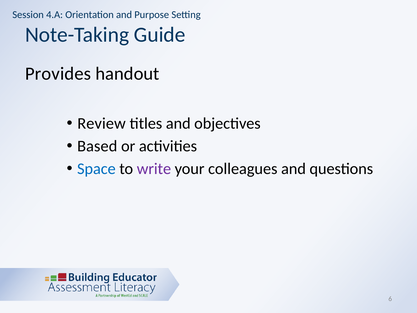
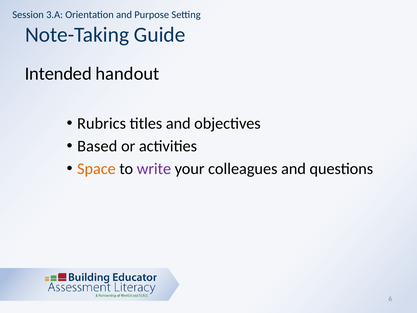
4.A: 4.A -> 3.A
Provides: Provides -> Intended
Review: Review -> Rubrics
Space colour: blue -> orange
